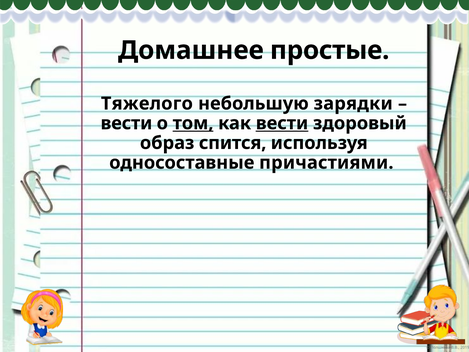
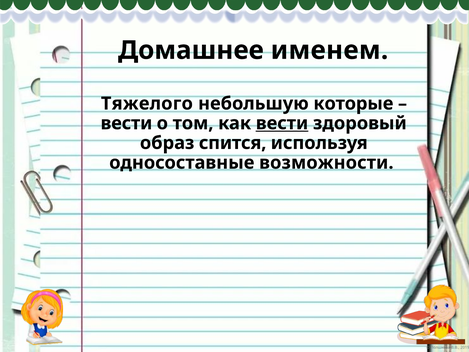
простые: простые -> именем
зарядки: зарядки -> которые
том underline: present -> none
причастиями: причастиями -> возможности
